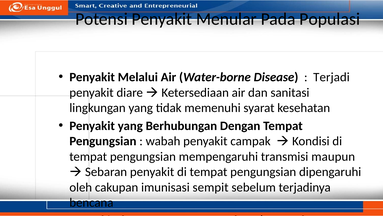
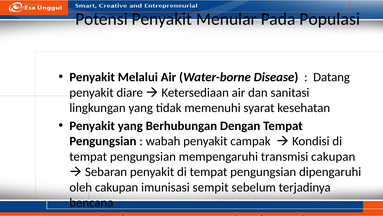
Terjadi: Terjadi -> Datang
transmisi maupun: maupun -> cakupan
